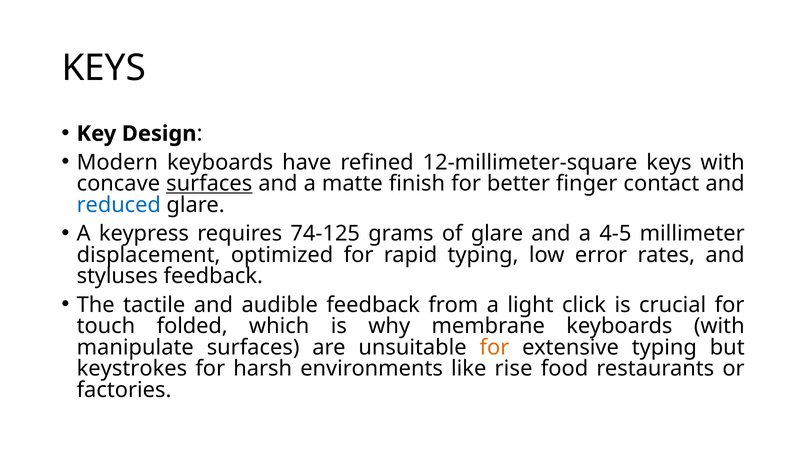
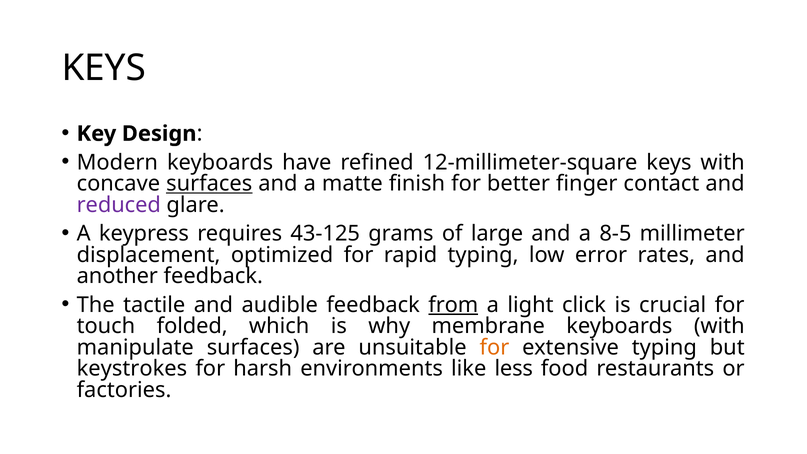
reduced colour: blue -> purple
74-125: 74-125 -> 43-125
of glare: glare -> large
4-5: 4-5 -> 8-5
styluses: styluses -> another
from underline: none -> present
rise: rise -> less
